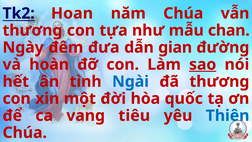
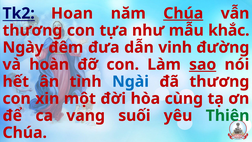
Chúa at (183, 13) underline: none -> present
chan: chan -> khắc
gian: gian -> vinh
quốc: quốc -> cùng
tiêu: tiêu -> suối
Thiên colour: blue -> green
